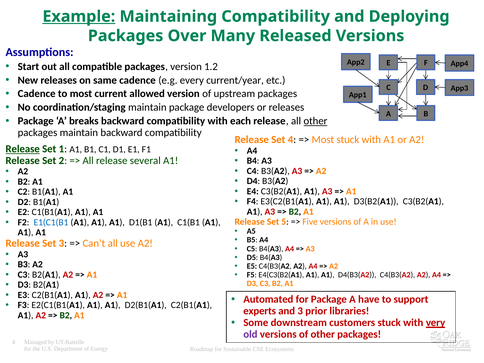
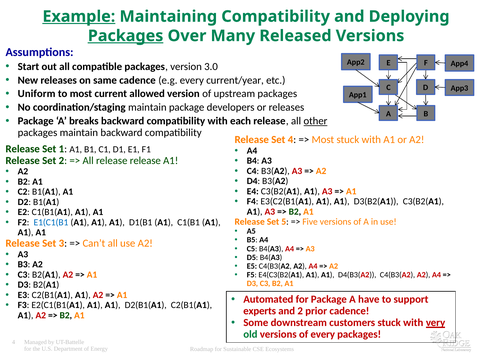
Packages at (126, 36) underline: none -> present
1.2: 1.2 -> 3.0
Cadence at (37, 94): Cadence -> Uniform
Release at (23, 149) underline: present -> none
release several: several -> release
and 3: 3 -> 2
prior libraries: libraries -> cadence
old colour: purple -> green
of other: other -> every
